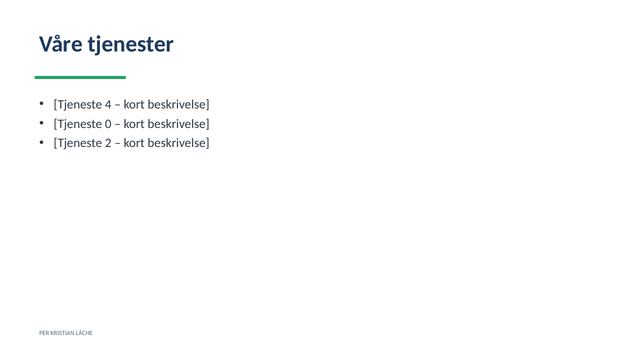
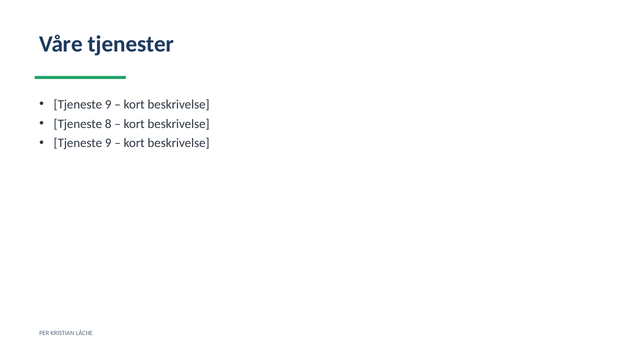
4 at (108, 105): 4 -> 9
0: 0 -> 8
2 at (108, 143): 2 -> 9
